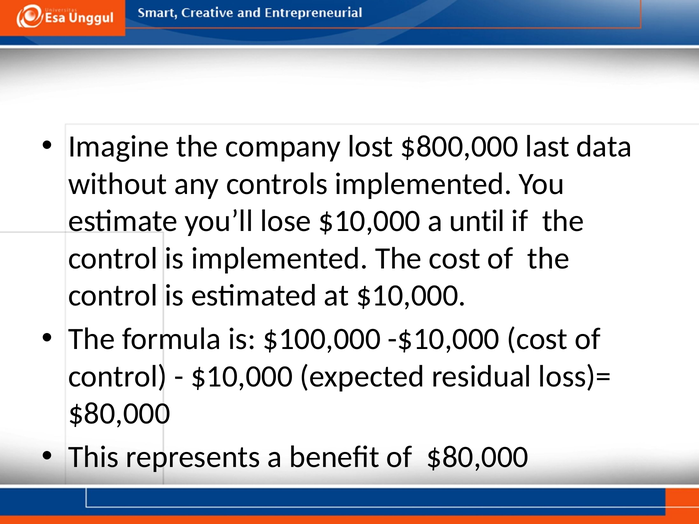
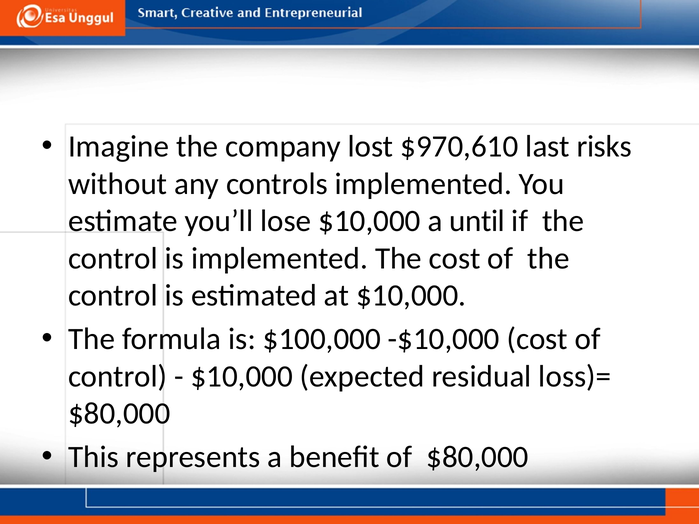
$800,000: $800,000 -> $970,610
data: data -> risks
